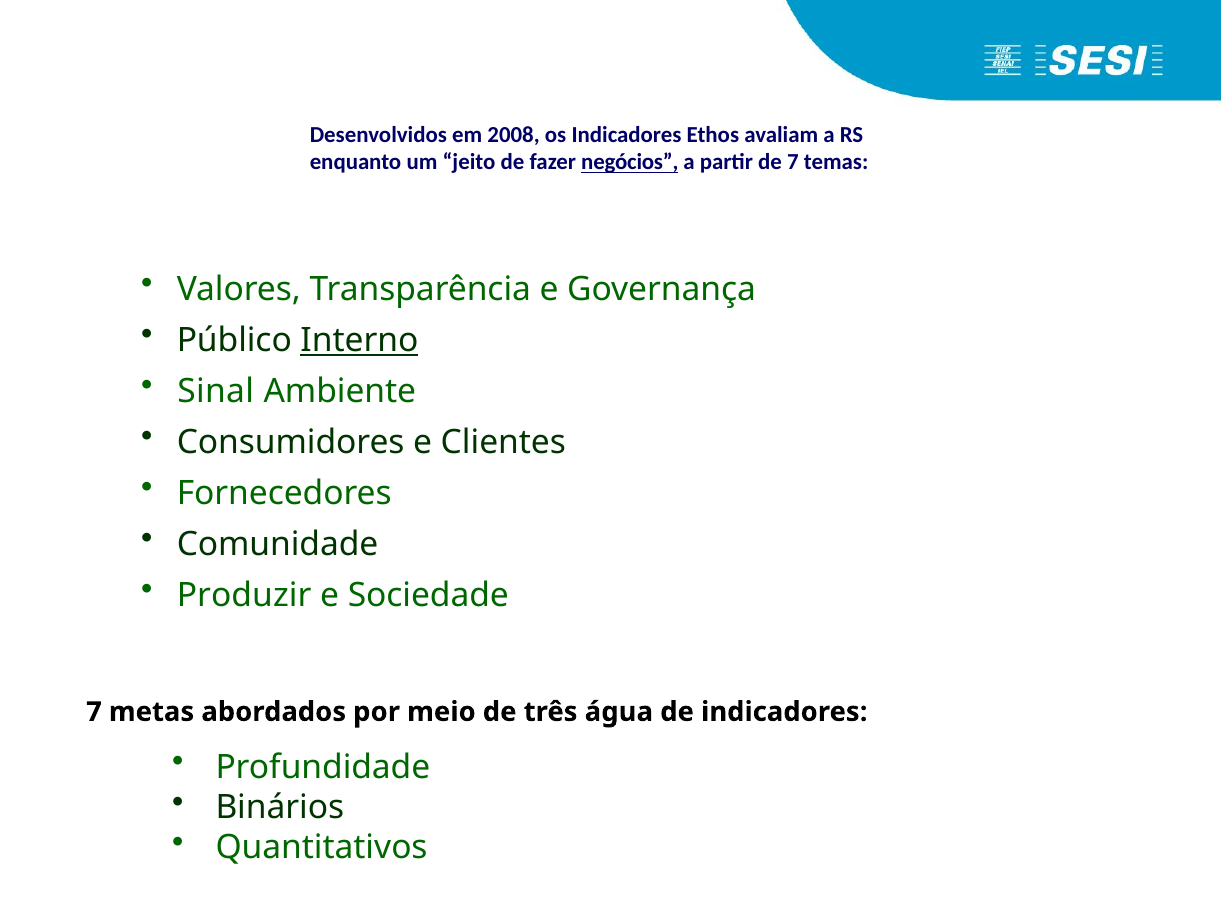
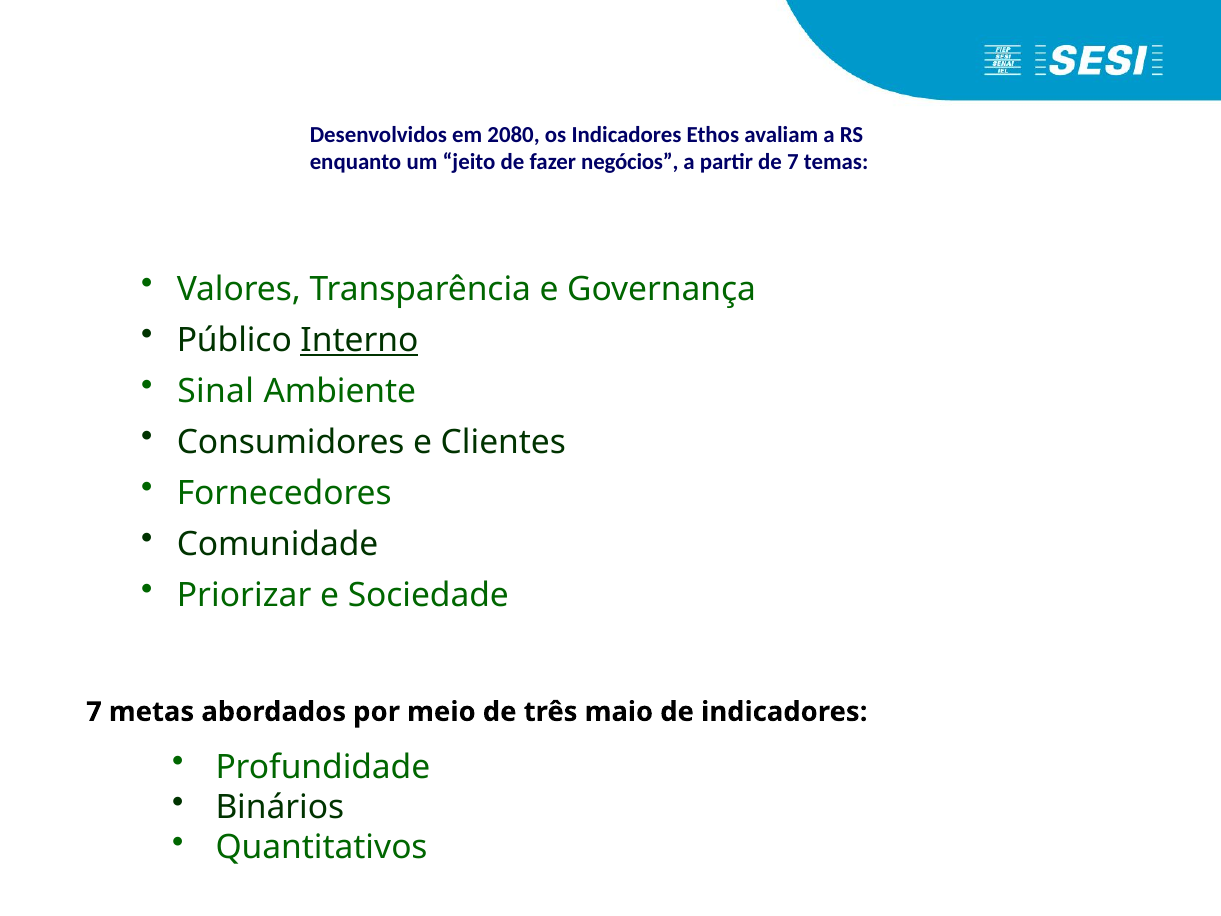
2008: 2008 -> 2080
negócios underline: present -> none
Produzir: Produzir -> Priorizar
água: água -> maio
